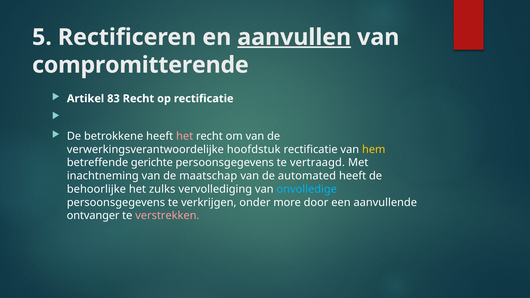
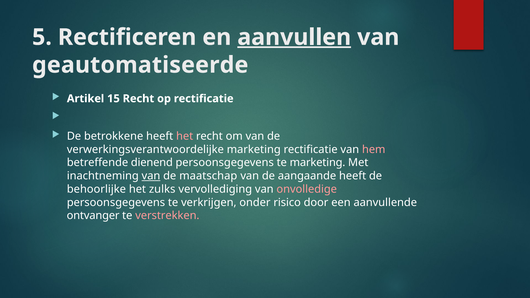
compromitterende: compromitterende -> geautomatiseerde
83: 83 -> 15
verwerkingsverantwoordelijke hoofdstuk: hoofdstuk -> marketing
hem colour: yellow -> pink
gerichte: gerichte -> dienend
te vertraagd: vertraagd -> marketing
van at (151, 176) underline: none -> present
automated: automated -> aangaande
onvolledige colour: light blue -> pink
more: more -> risico
